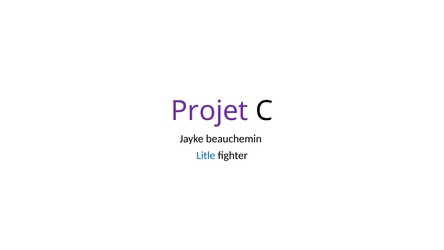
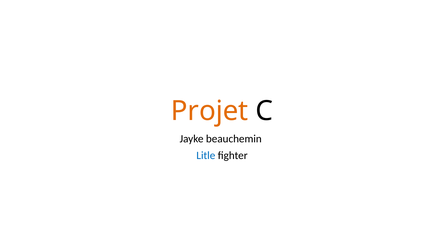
Projet colour: purple -> orange
